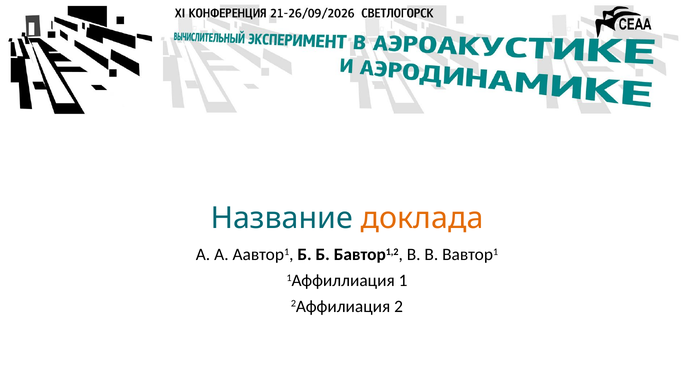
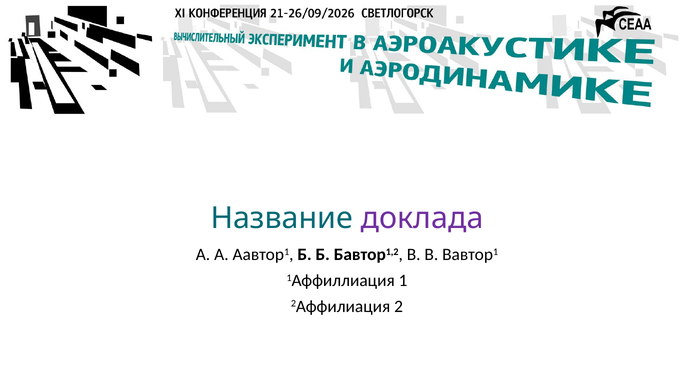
доклада colour: orange -> purple
